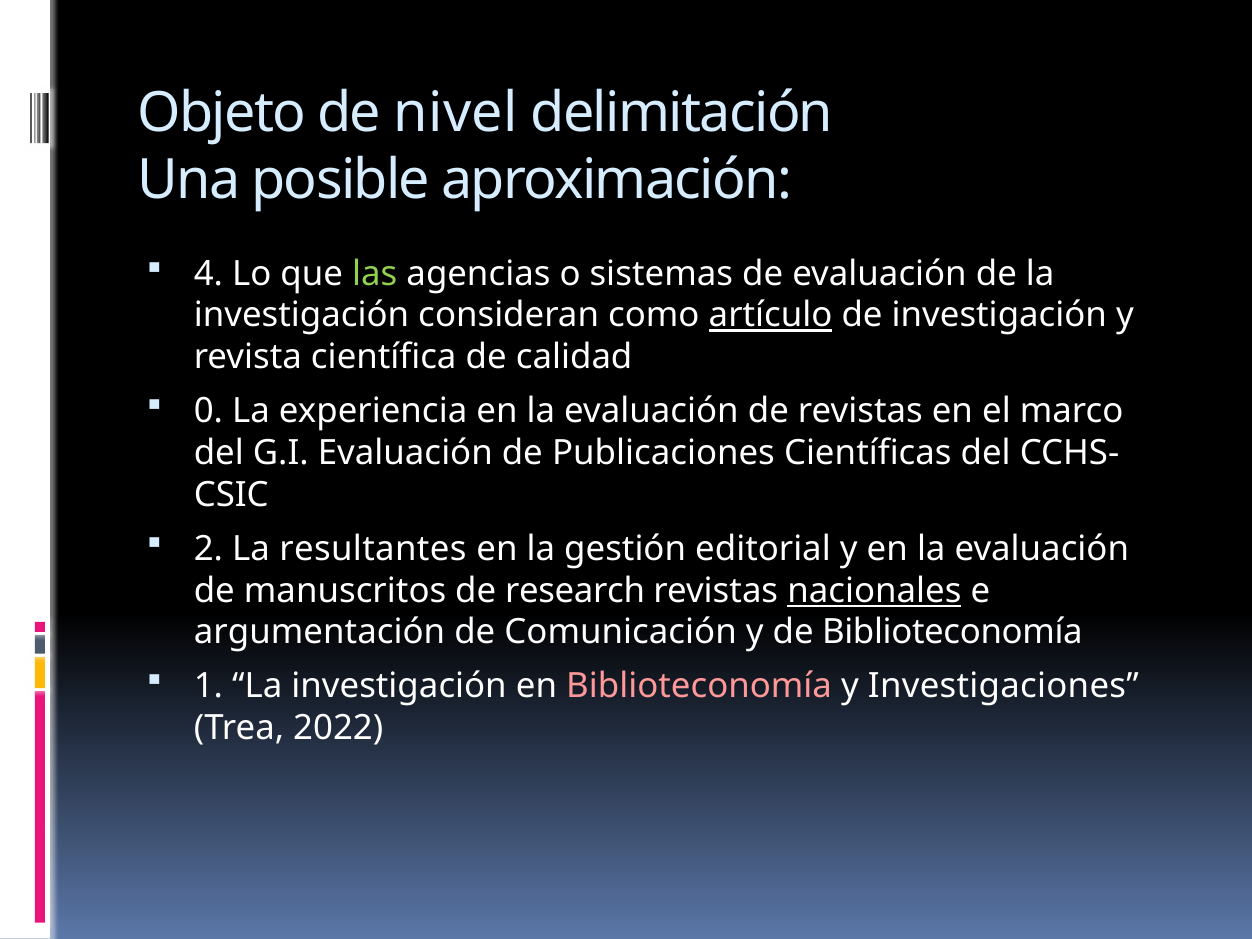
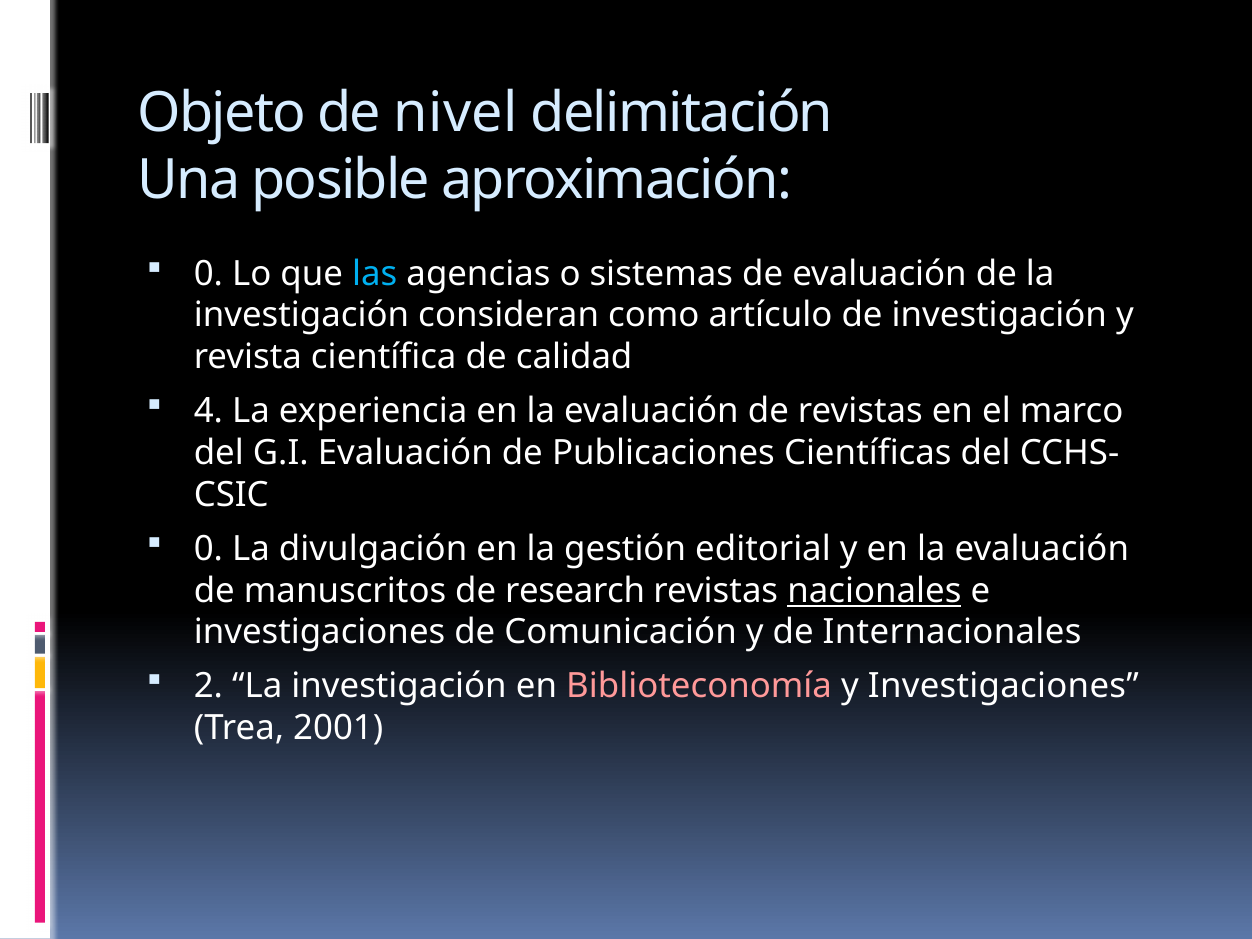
4 at (208, 274): 4 -> 0
las colour: light green -> light blue
artículo underline: present -> none
0: 0 -> 4
2 at (208, 549): 2 -> 0
resultantes: resultantes -> divulgación
argumentación at (320, 632): argumentación -> investigaciones
de Biblioteconomía: Biblioteconomía -> Internacionales
1: 1 -> 2
2022: 2022 -> 2001
